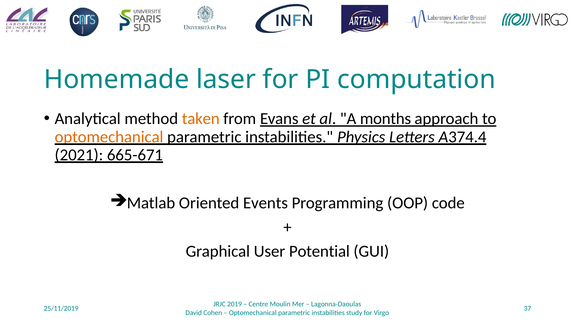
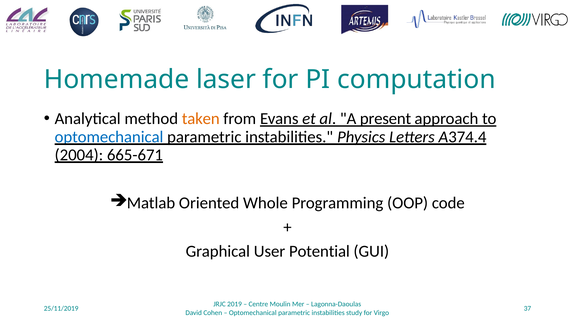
months: months -> present
optomechanical at (109, 137) colour: orange -> blue
2021: 2021 -> 2004
Events: Events -> Whole
